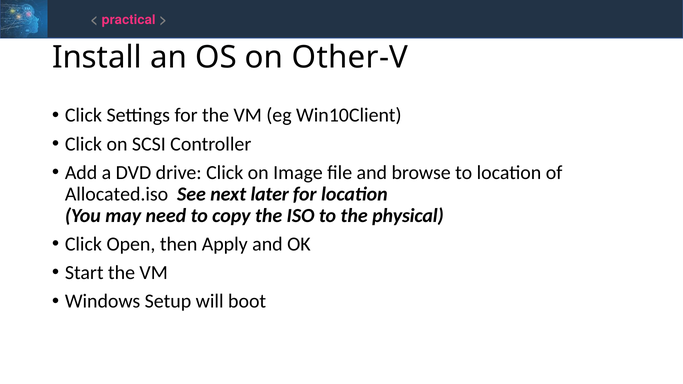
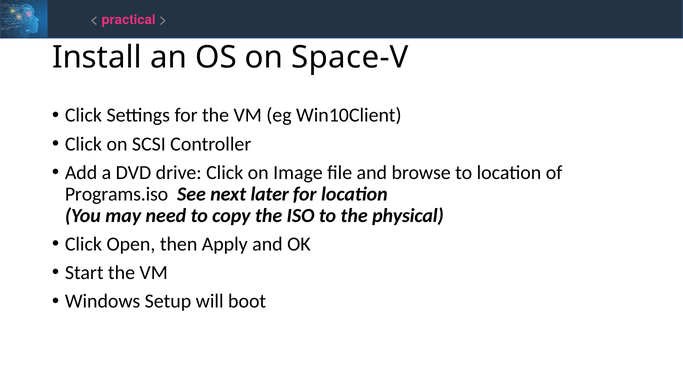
Other-V: Other-V -> Space-V
Allocated.iso: Allocated.iso -> Programs.iso
